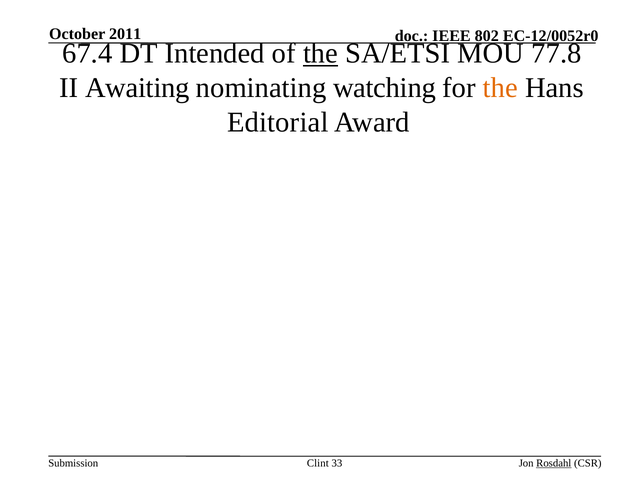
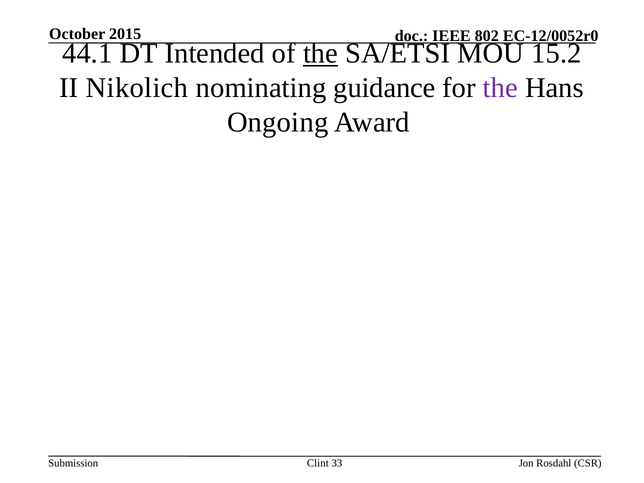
2011: 2011 -> 2015
67.4: 67.4 -> 44.1
77.8: 77.8 -> 15.2
Awaiting: Awaiting -> Nikolich
watching: watching -> guidance
the at (500, 88) colour: orange -> purple
Editorial: Editorial -> Ongoing
Rosdahl underline: present -> none
